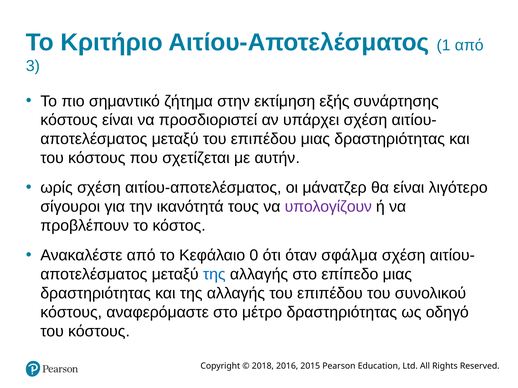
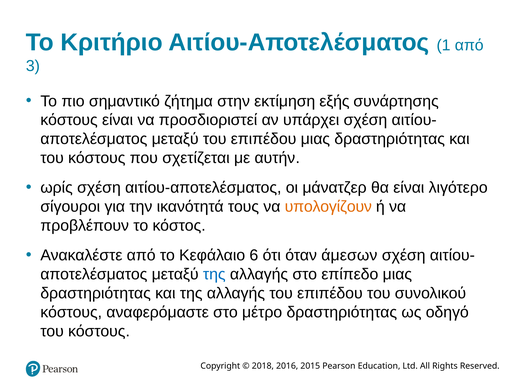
υπολογίζουν colour: purple -> orange
0: 0 -> 6
σφάλμα: σφάλμα -> άμεσων
